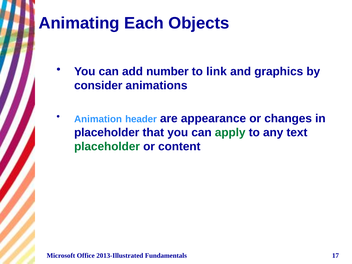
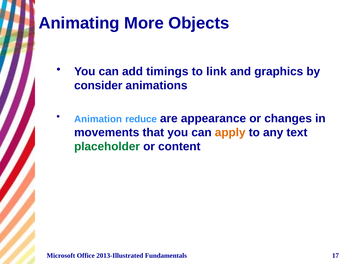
Each: Each -> More
number: number -> timings
header: header -> reduce
placeholder at (107, 133): placeholder -> movements
apply colour: green -> orange
